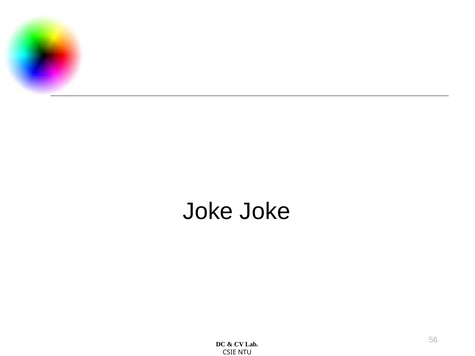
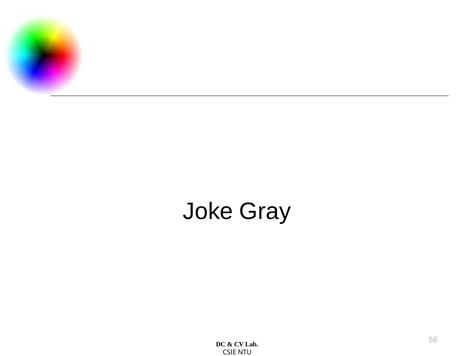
Joke Joke: Joke -> Gray
